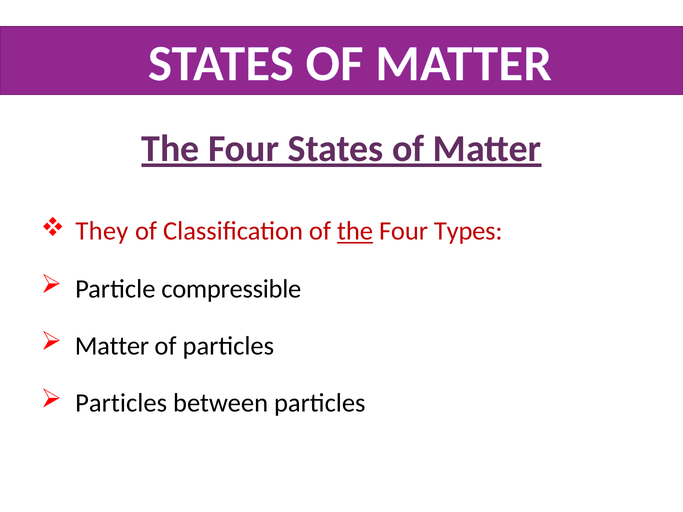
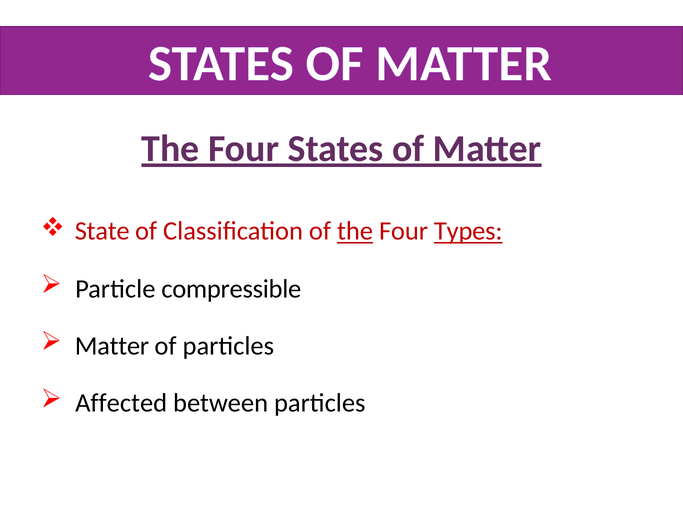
They: They -> State
Types underline: none -> present
Particles at (121, 403): Particles -> Affected
